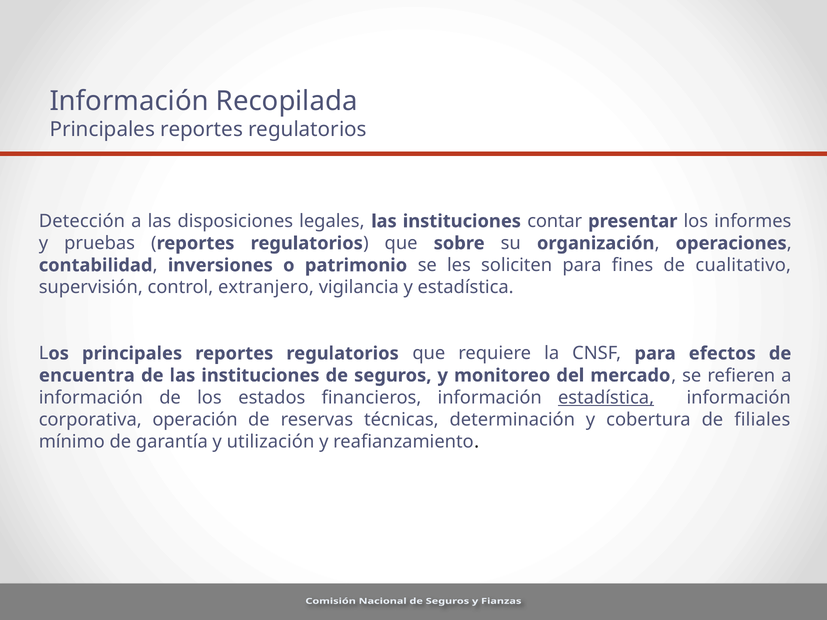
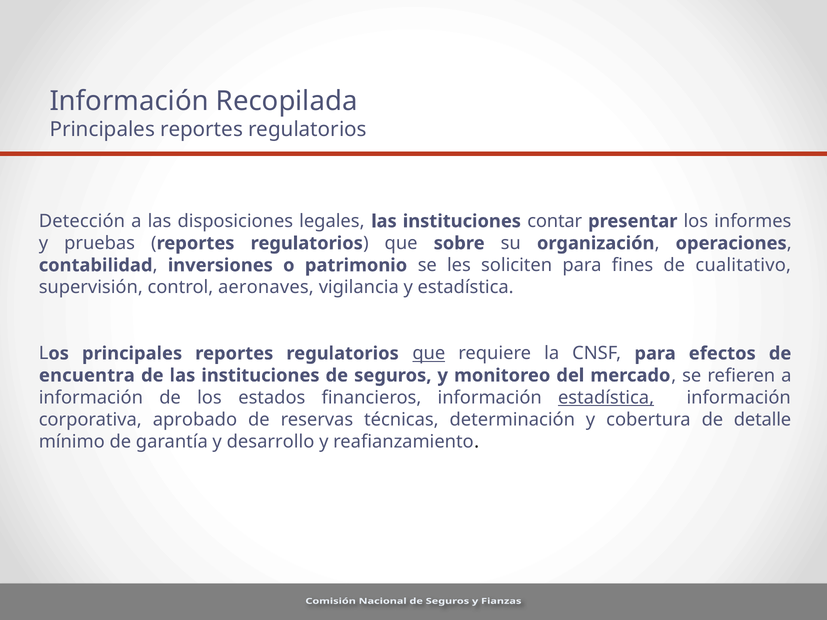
extranjero: extranjero -> aeronaves
que at (429, 354) underline: none -> present
operación: operación -> aprobado
filiales: filiales -> detalle
utilización: utilización -> desarrollo
